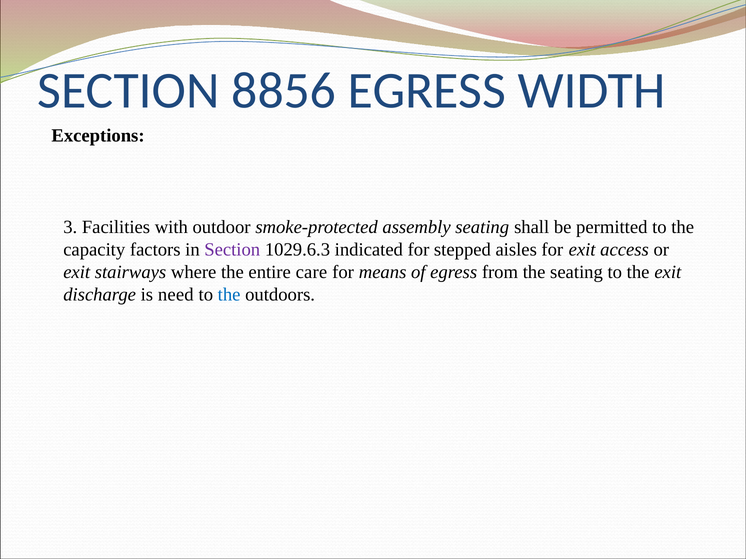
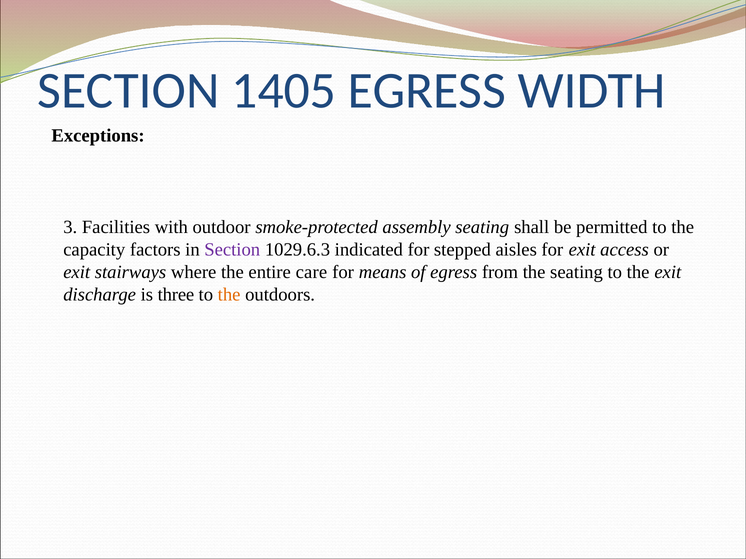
8856: 8856 -> 1405
need: need -> three
the at (229, 295) colour: blue -> orange
